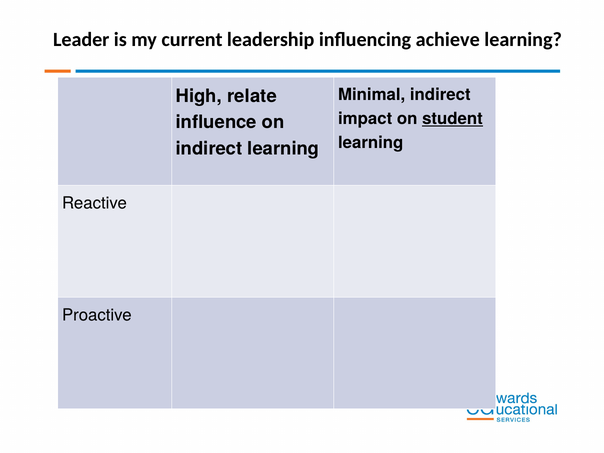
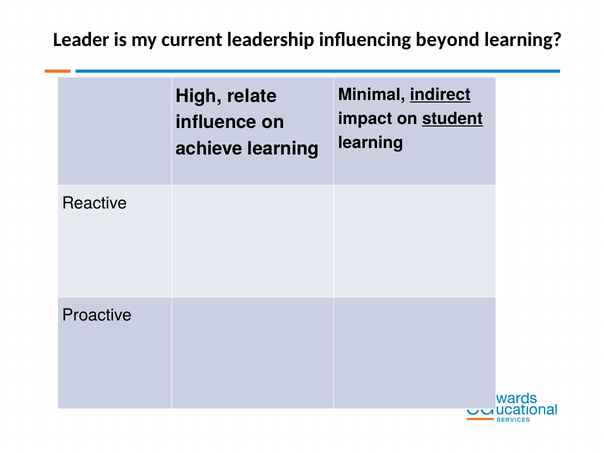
achieve: achieve -> beyond
indirect at (440, 95) underline: none -> present
indirect at (209, 149): indirect -> achieve
